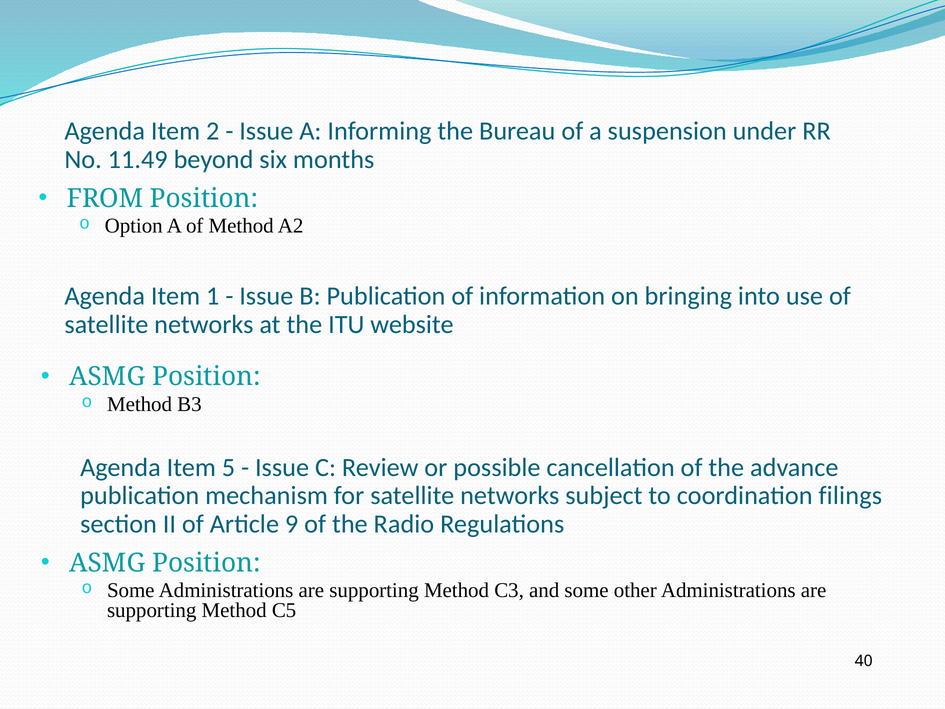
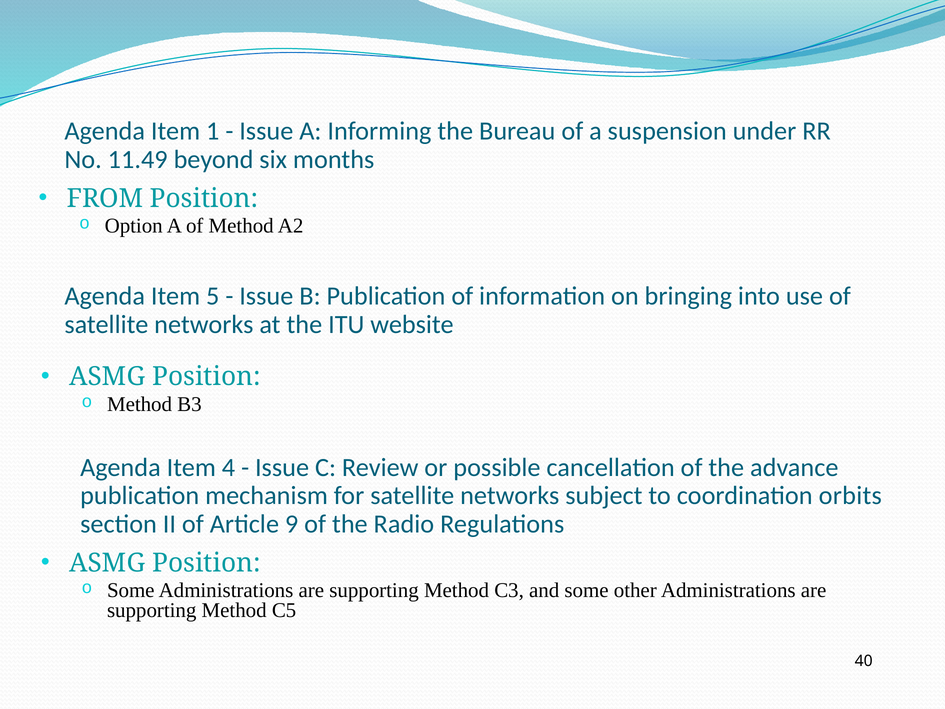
2: 2 -> 1
1: 1 -> 5
5: 5 -> 4
filings: filings -> orbits
